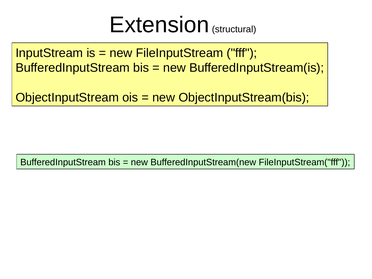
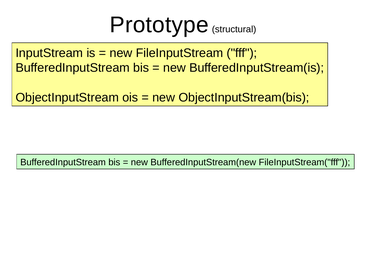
Extension: Extension -> Prototype
